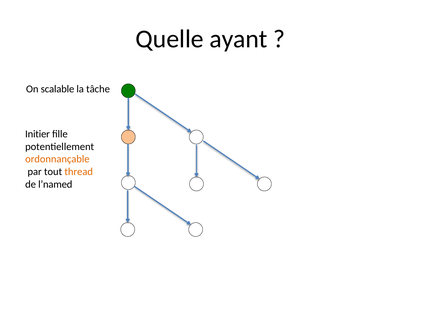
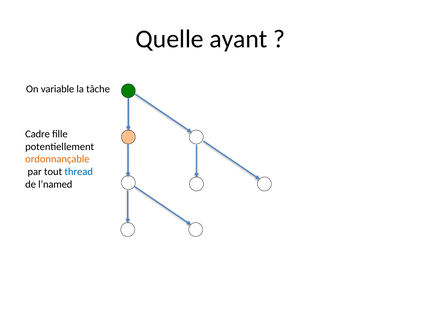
scalable: scalable -> variable
Initier: Initier -> Cadre
thread colour: orange -> blue
